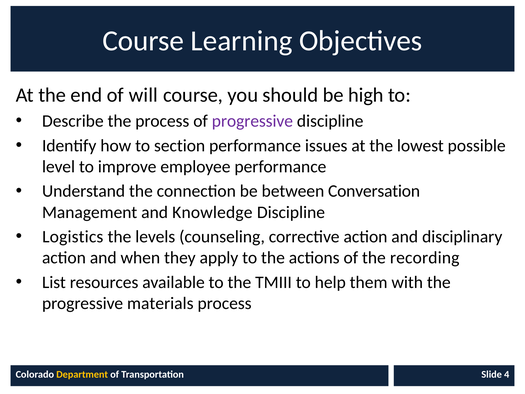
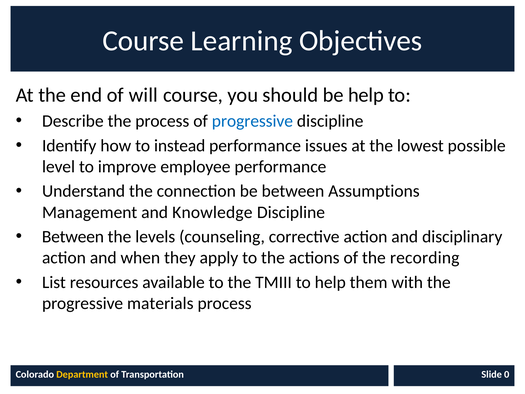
be high: high -> help
progressive at (252, 121) colour: purple -> blue
section: section -> instead
Conversation: Conversation -> Assumptions
Logistics at (73, 237): Logistics -> Between
4: 4 -> 0
